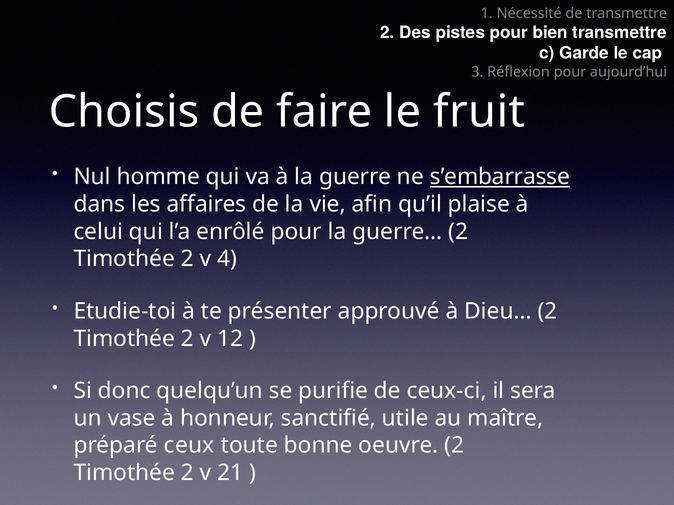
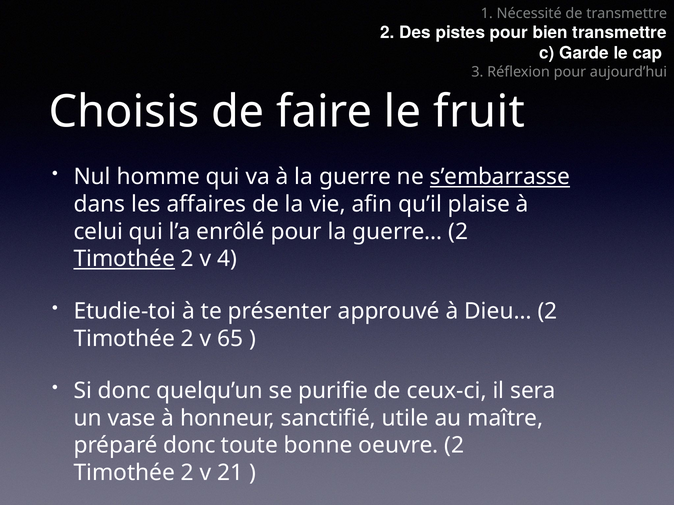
Timothée at (124, 259) underline: none -> present
12: 12 -> 65
préparé ceux: ceux -> donc
